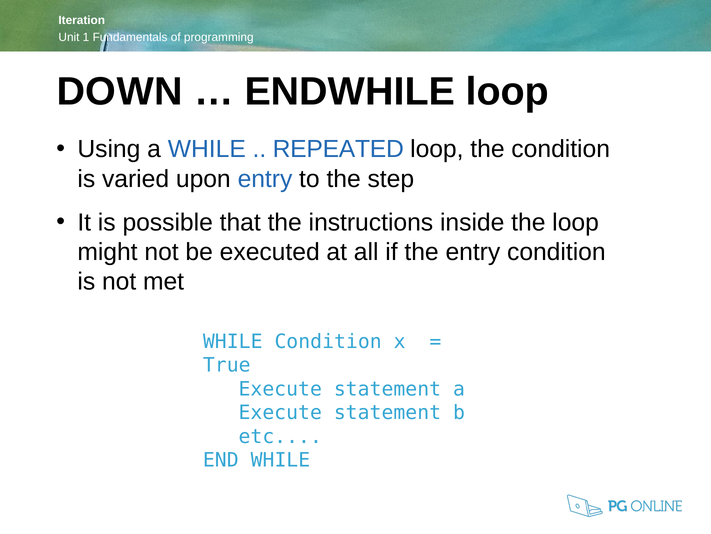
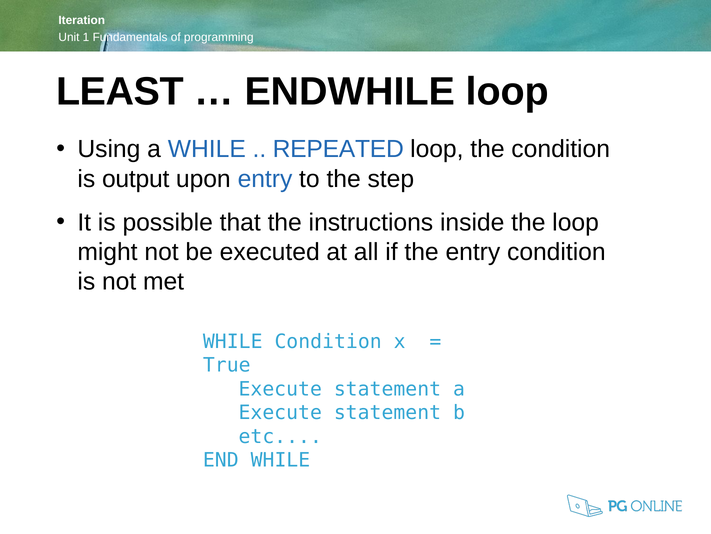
DOWN: DOWN -> LEAST
varied: varied -> output
